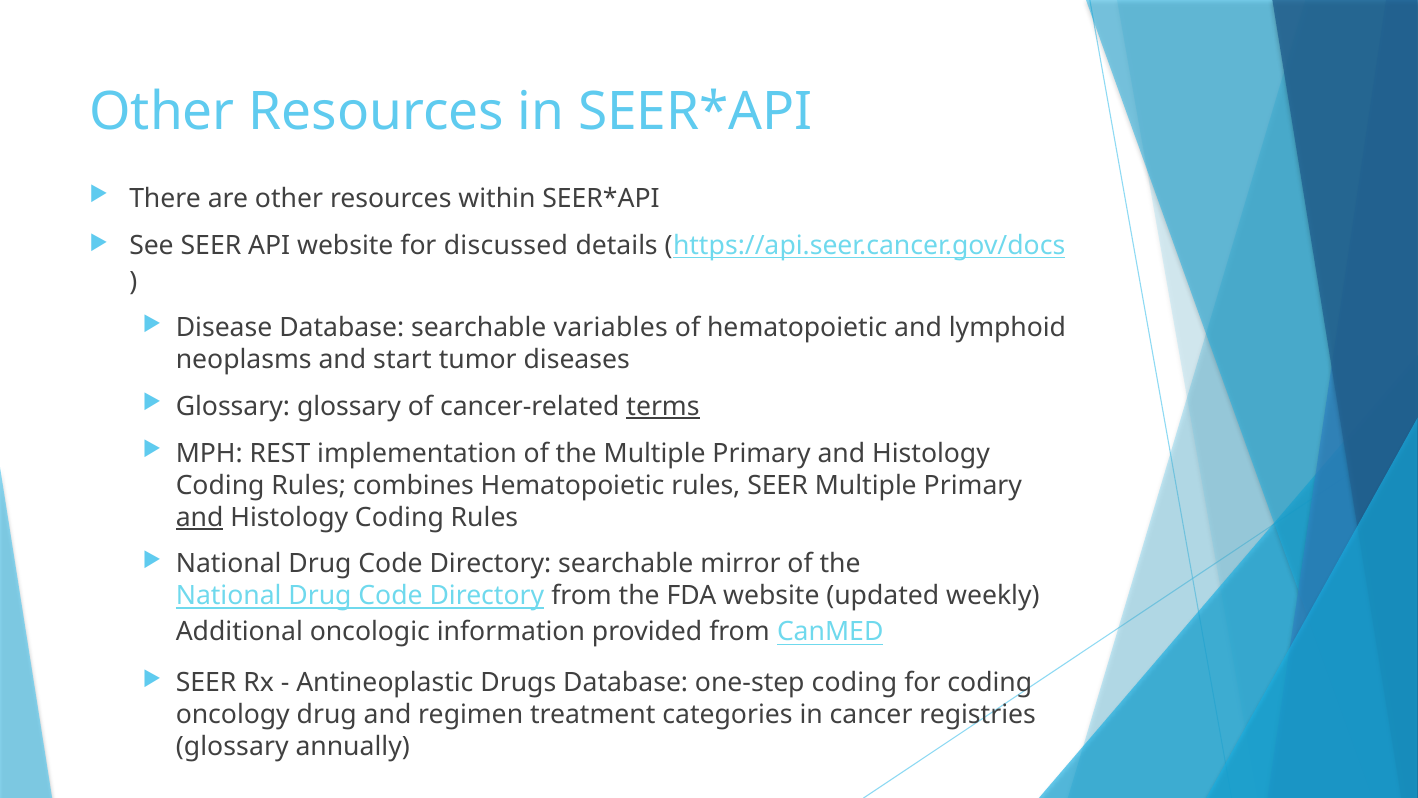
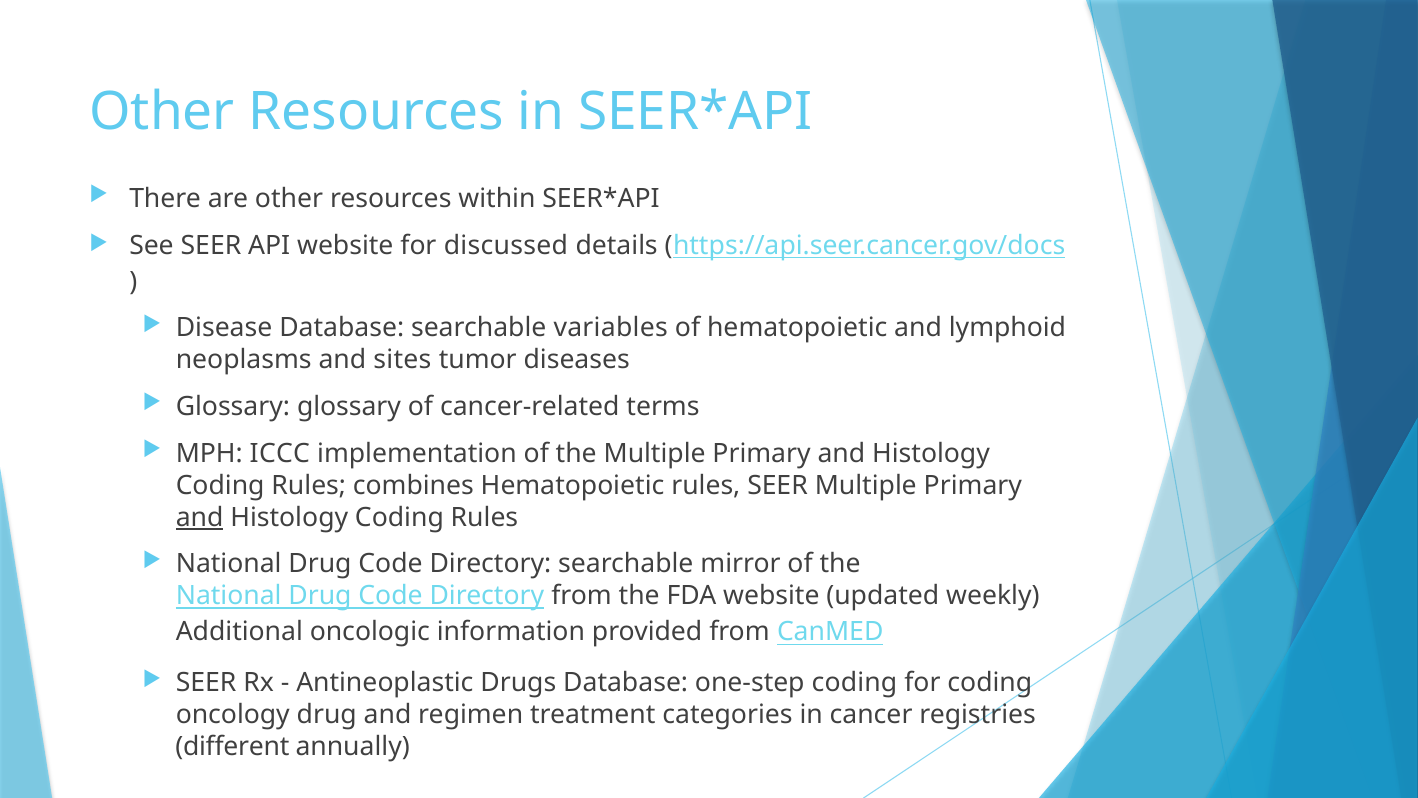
start: start -> sites
terms underline: present -> none
REST: REST -> ICCC
glossary at (232, 747): glossary -> different
